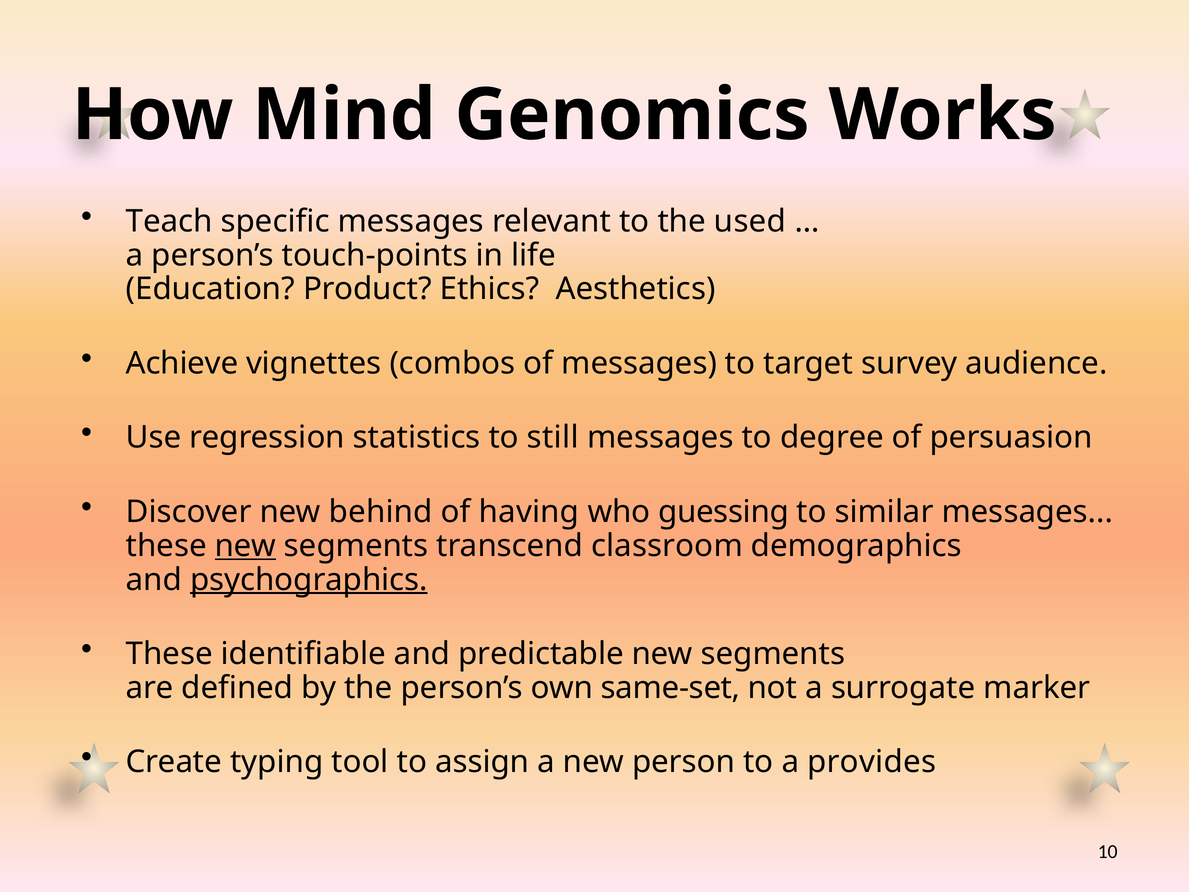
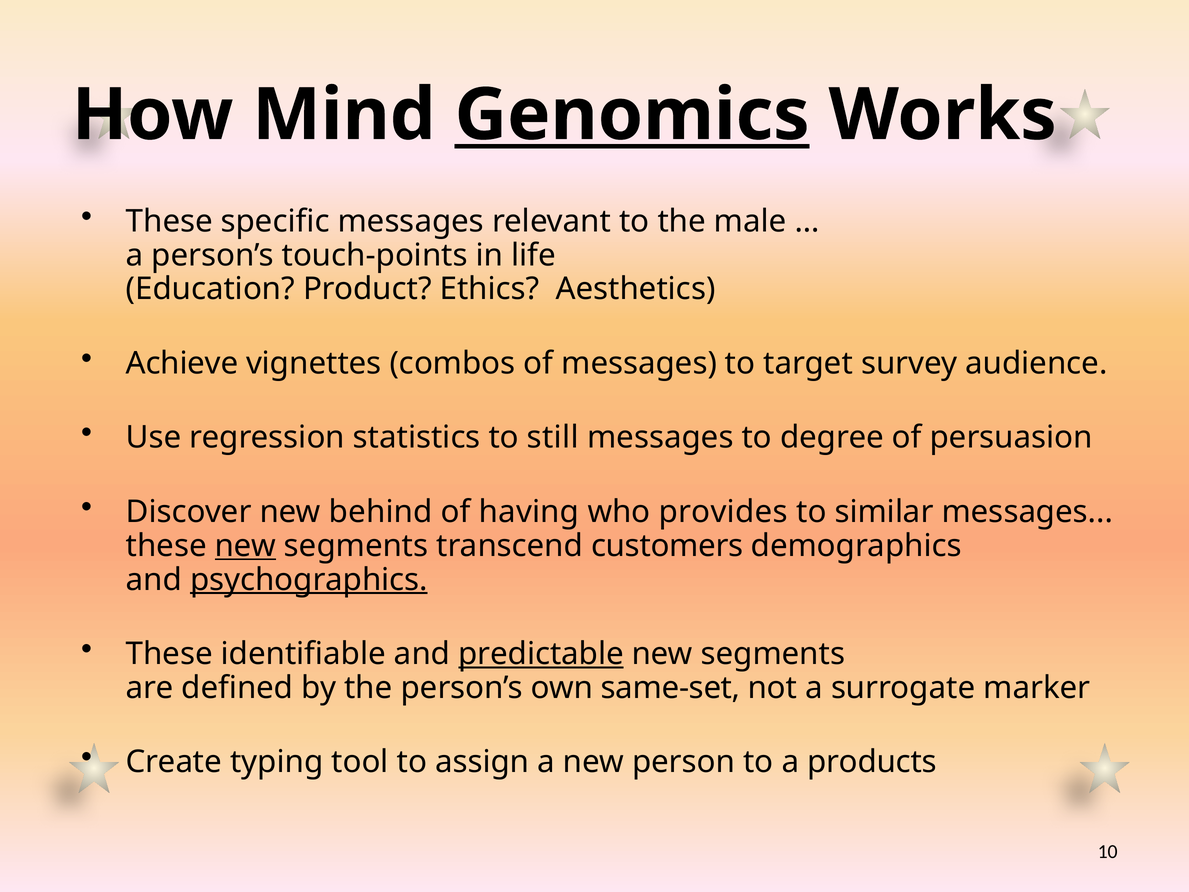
Genomics underline: none -> present
Teach at (169, 221): Teach -> These
used: used -> male
guessing: guessing -> provides
classroom: classroom -> customers
predictable underline: none -> present
provides: provides -> products
